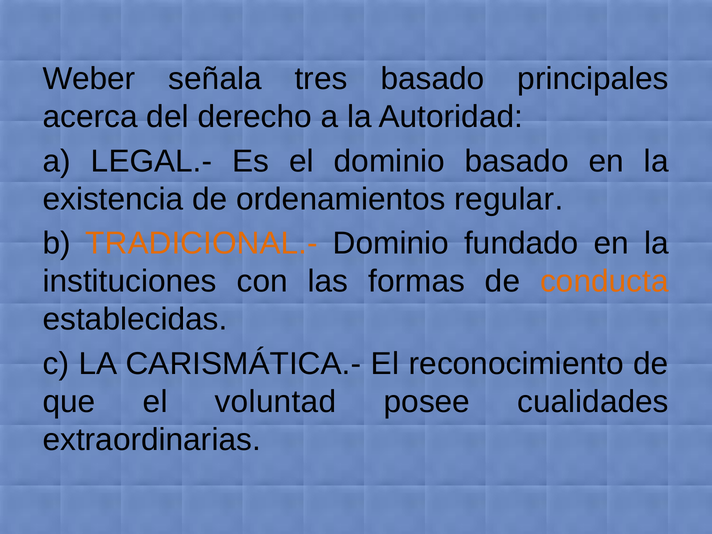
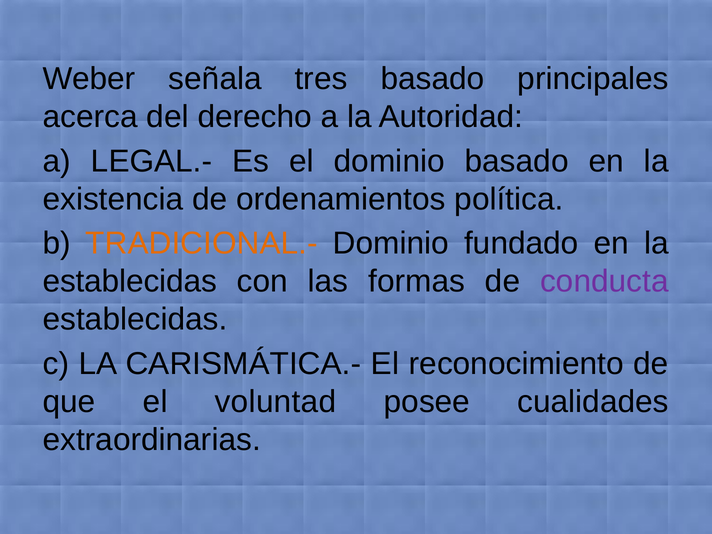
regular: regular -> política
instituciones at (130, 281): instituciones -> establecidas
conducta colour: orange -> purple
